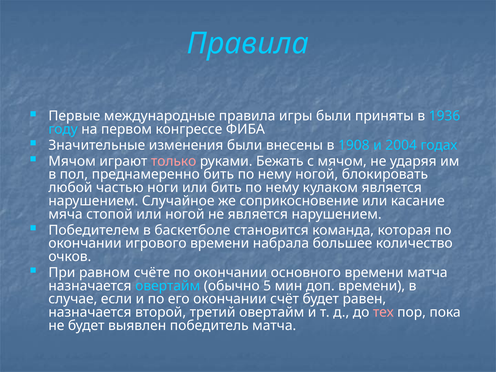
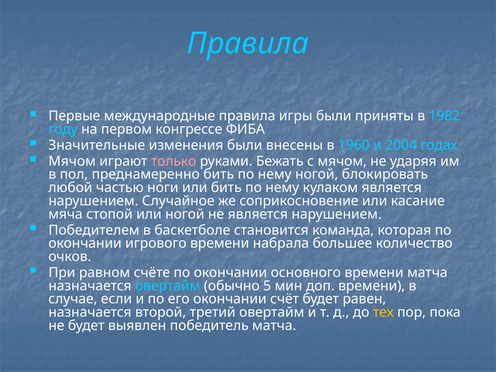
1936: 1936 -> 1982
1908: 1908 -> 1960
тех colour: pink -> yellow
